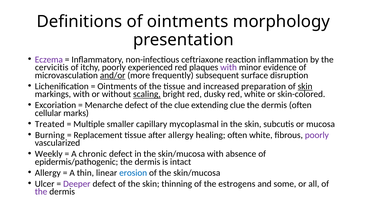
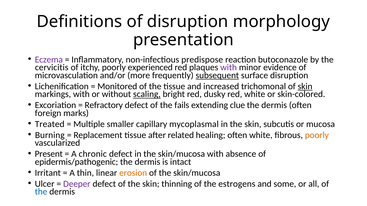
of ointments: ointments -> disruption
ceftriaxone: ceftriaxone -> predispose
inflammation: inflammation -> butoconazole
and/or underline: present -> none
subsequent underline: none -> present
Ointments at (117, 86): Ointments -> Monitored
preparation: preparation -> trichomonal
Menarche: Menarche -> Refractory
the clue: clue -> fails
cellular: cellular -> foreign
after allergy: allergy -> related
poorly at (317, 135) colour: purple -> orange
Weekly: Weekly -> Present
Allergy at (48, 173): Allergy -> Irritant
erosion colour: blue -> orange
the at (41, 192) colour: purple -> blue
